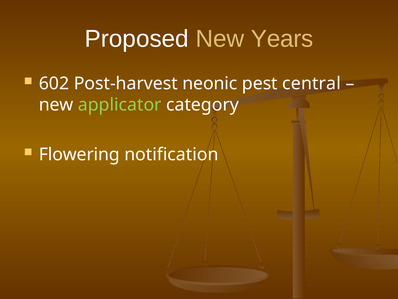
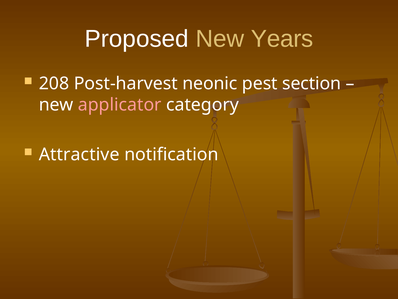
602: 602 -> 208
central: central -> section
applicator colour: light green -> pink
Flowering: Flowering -> Attractive
